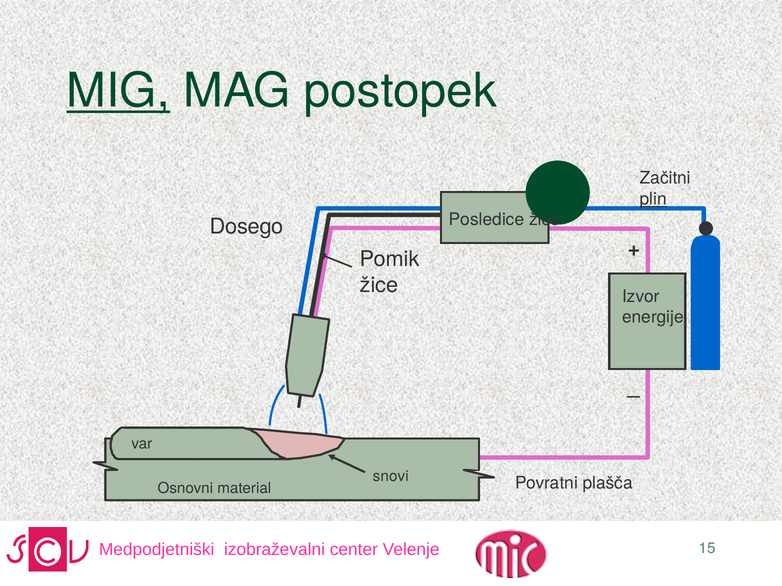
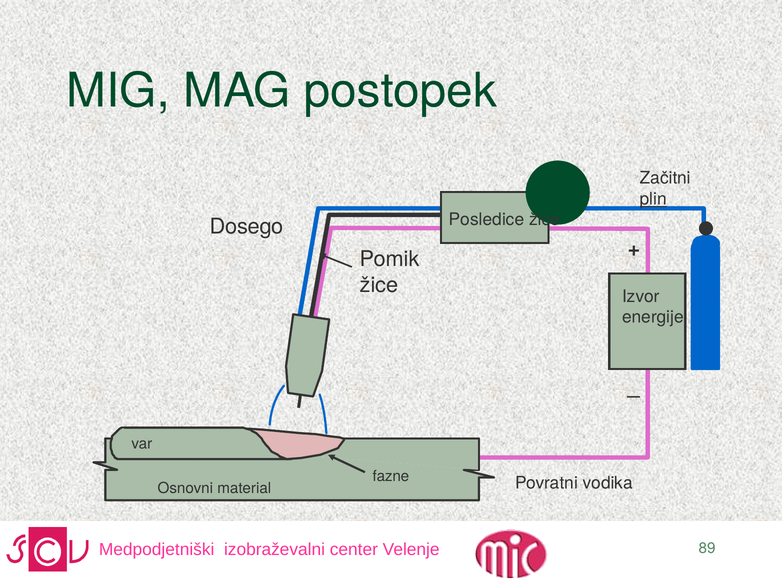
MIG underline: present -> none
snovi: snovi -> fazne
plašča: plašča -> vodika
15: 15 -> 89
